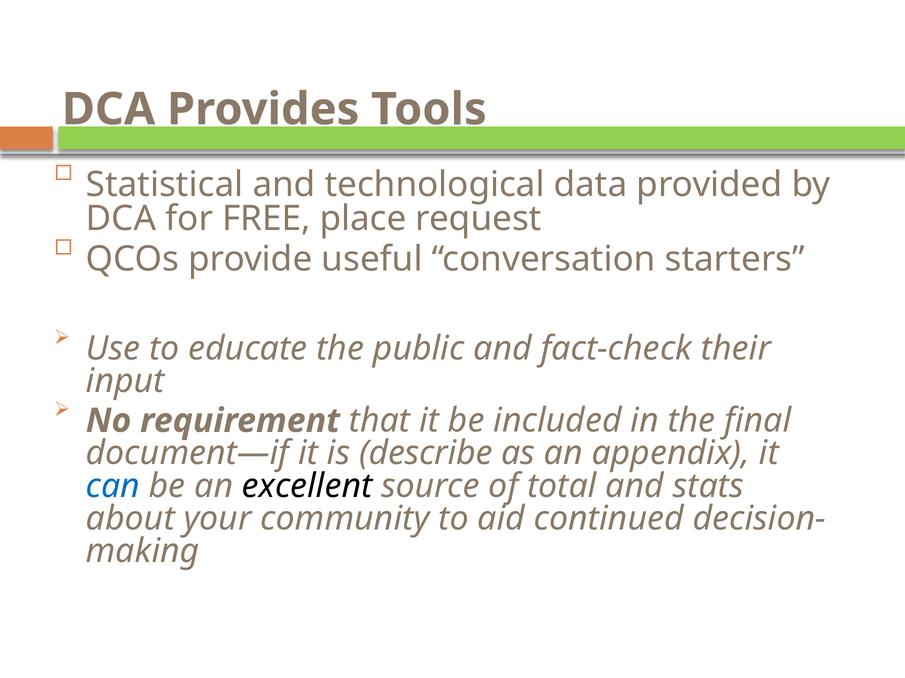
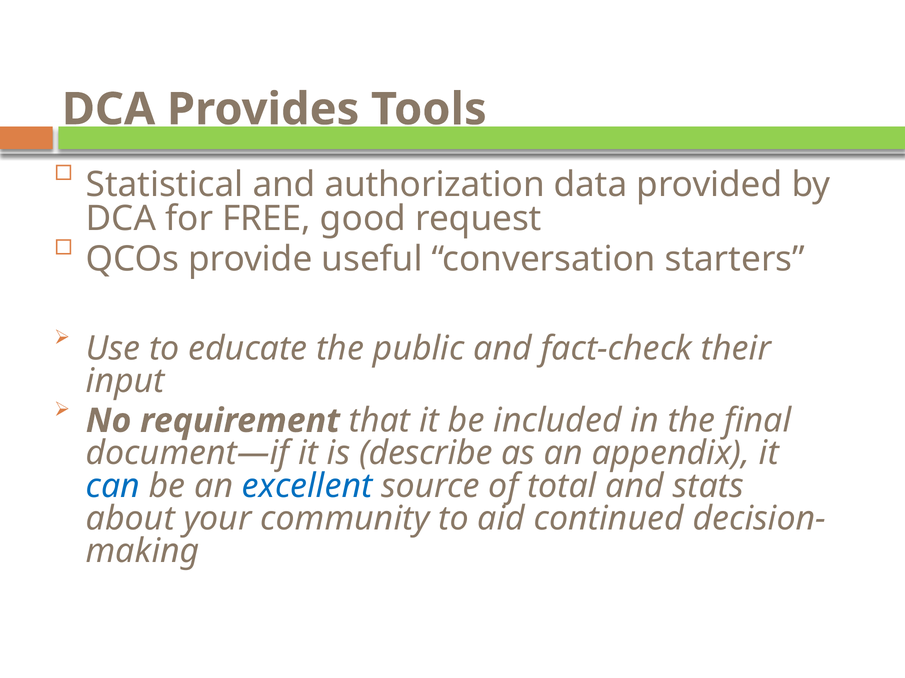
technological: technological -> authorization
place: place -> good
excellent colour: black -> blue
